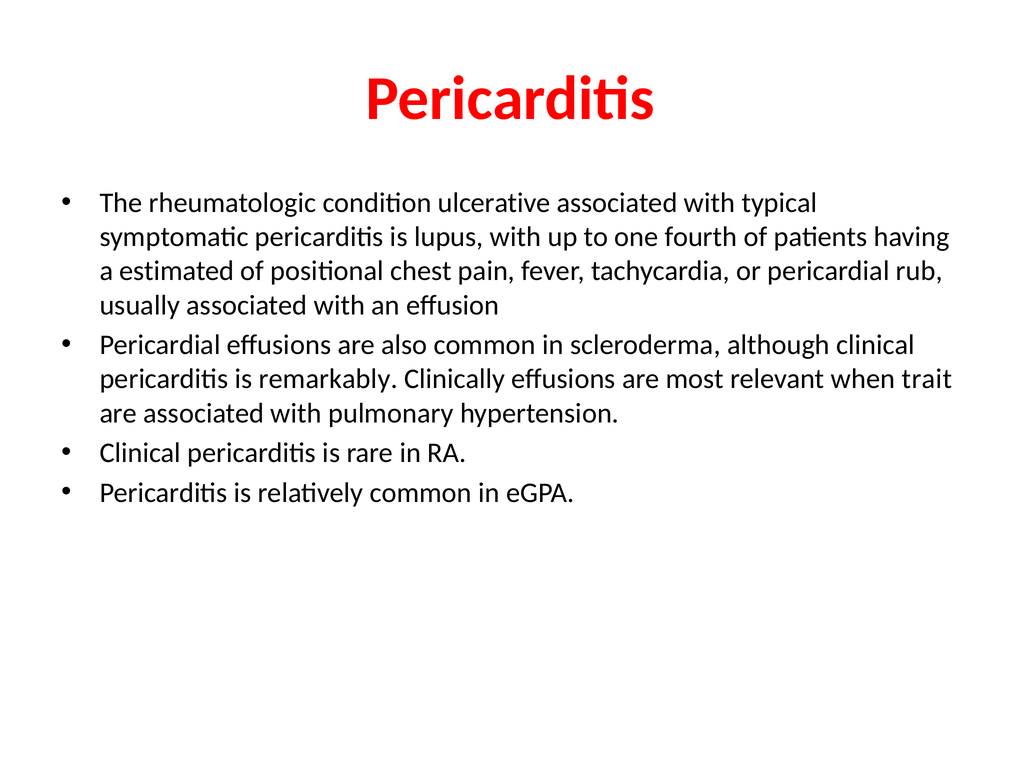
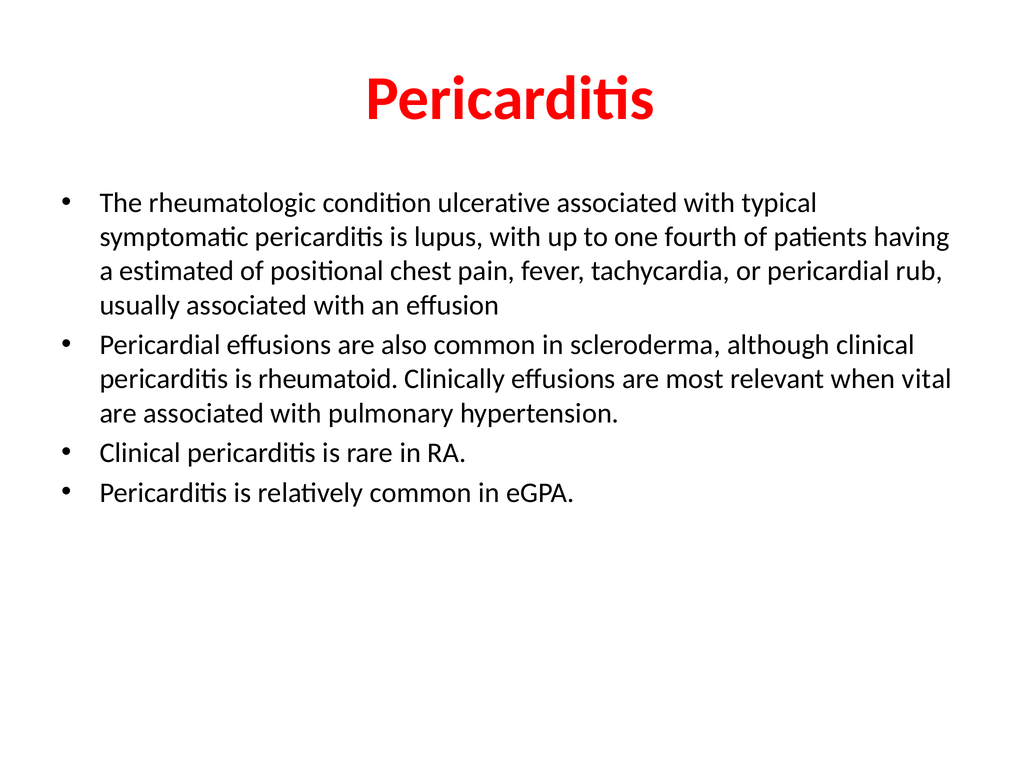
remarkably: remarkably -> rheumatoid
trait: trait -> vital
